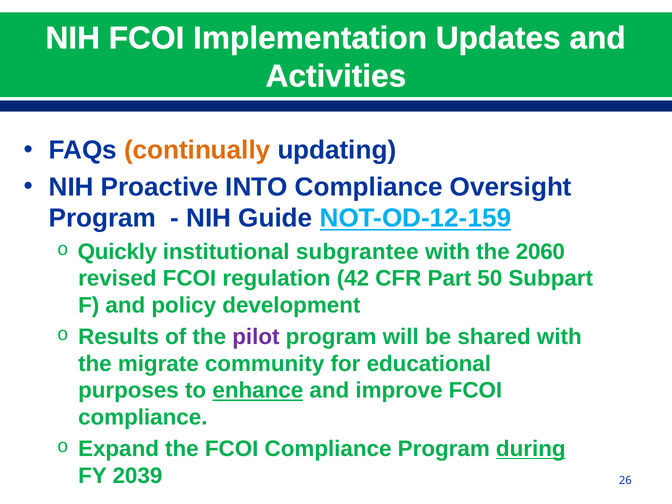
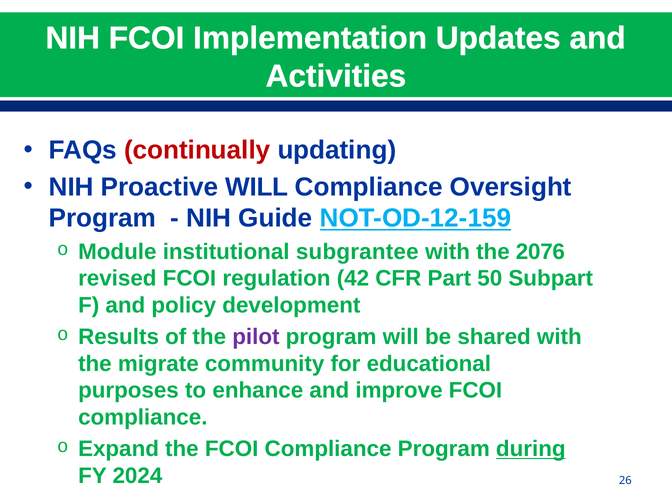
continually colour: orange -> red
Proactive INTO: INTO -> WILL
Quickly: Quickly -> Module
2060: 2060 -> 2076
enhance underline: present -> none
2039: 2039 -> 2024
